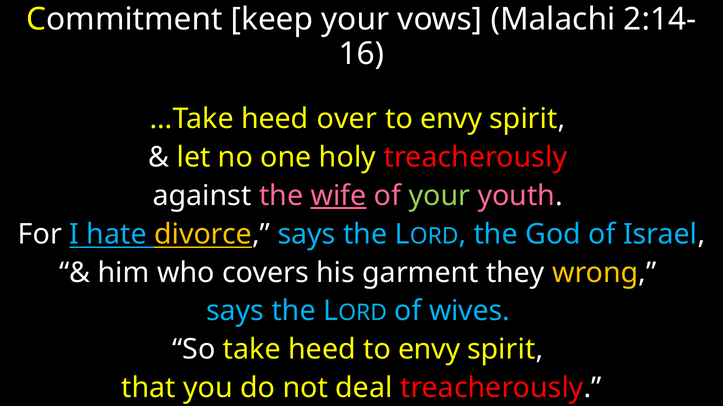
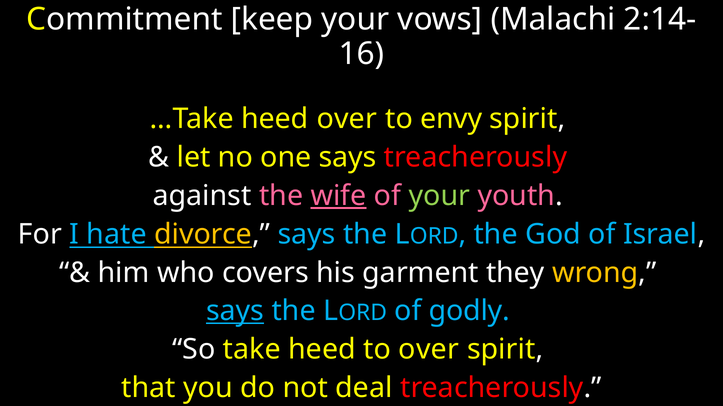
one holy: holy -> says
says at (235, 311) underline: none -> present
wives: wives -> godly
heed to envy: envy -> over
